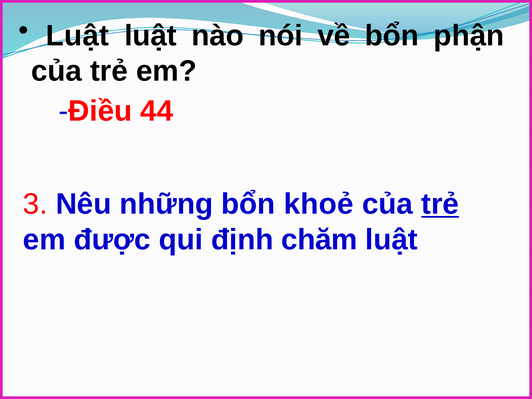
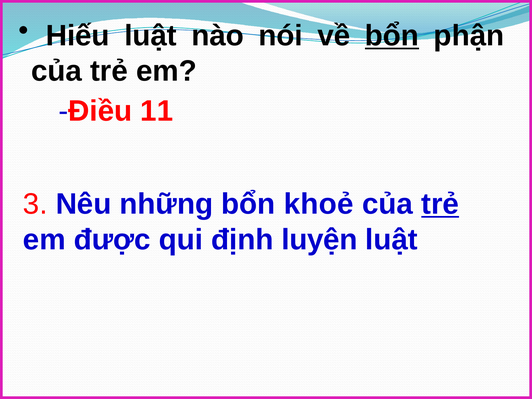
Luật at (78, 36): Luật -> Hiếu
bổn at (392, 36) underline: none -> present
44: 44 -> 11
chăm: chăm -> luyện
